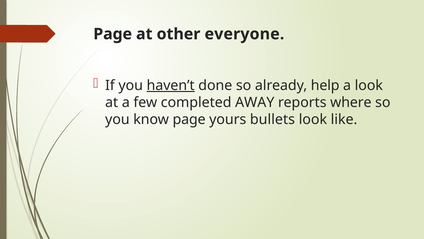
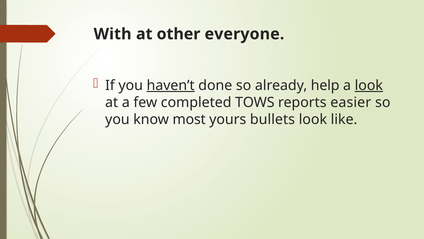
Page at (113, 34): Page -> With
look at (369, 85) underline: none -> present
AWAY: AWAY -> TOWS
where: where -> easier
know page: page -> most
